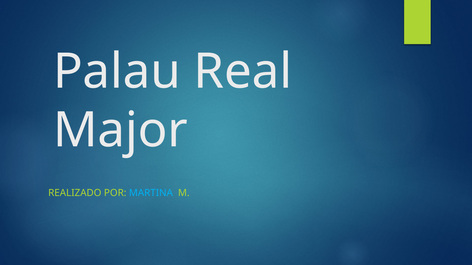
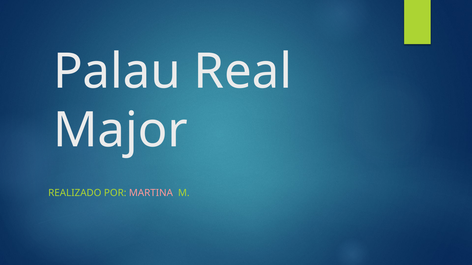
MARTINA colour: light blue -> pink
